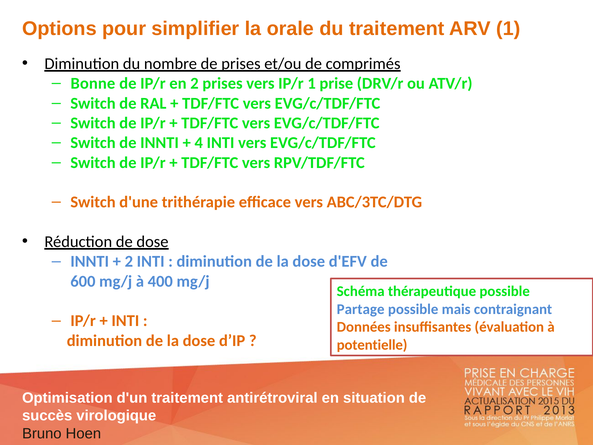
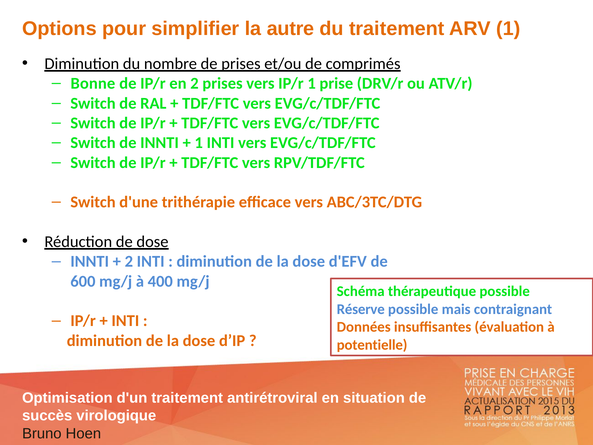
orale: orale -> autre
4 at (199, 143): 4 -> 1
Partage: Partage -> Réserve
